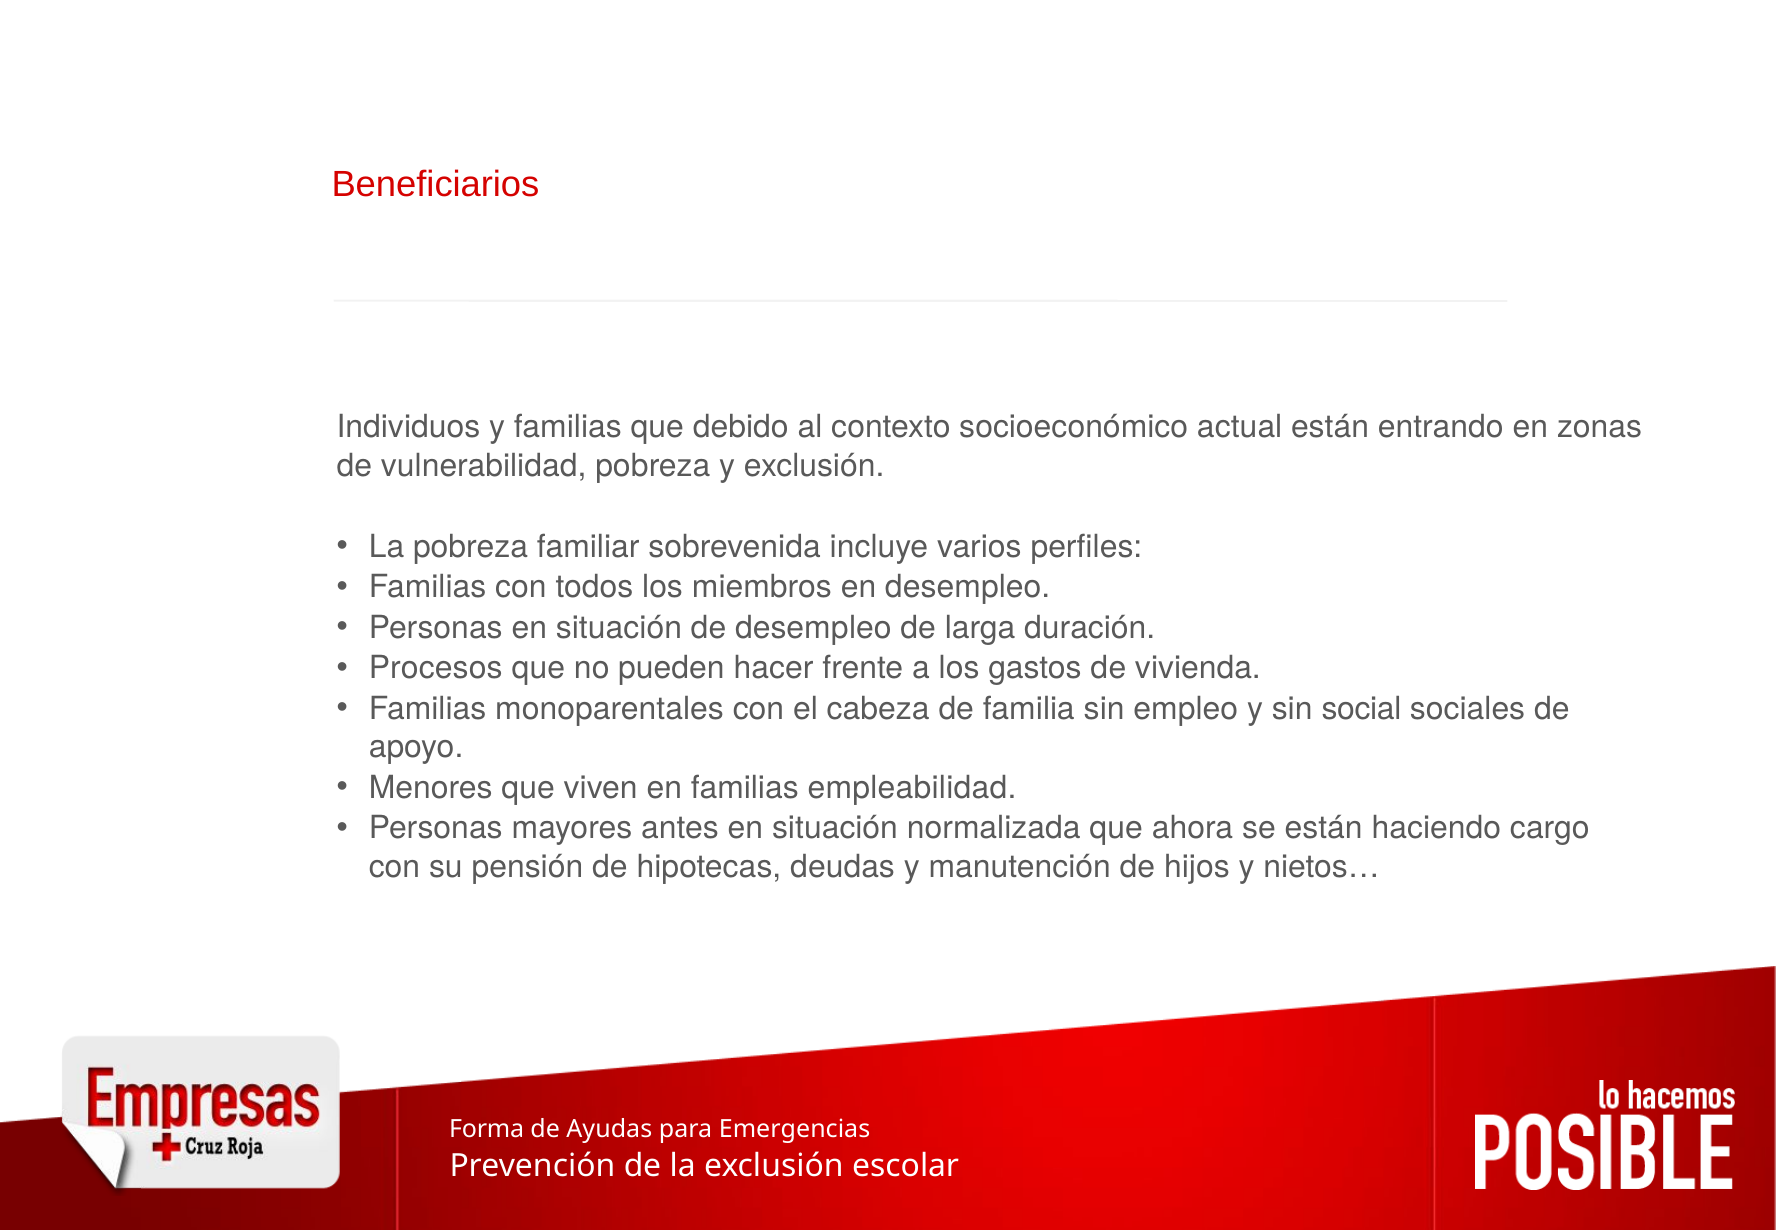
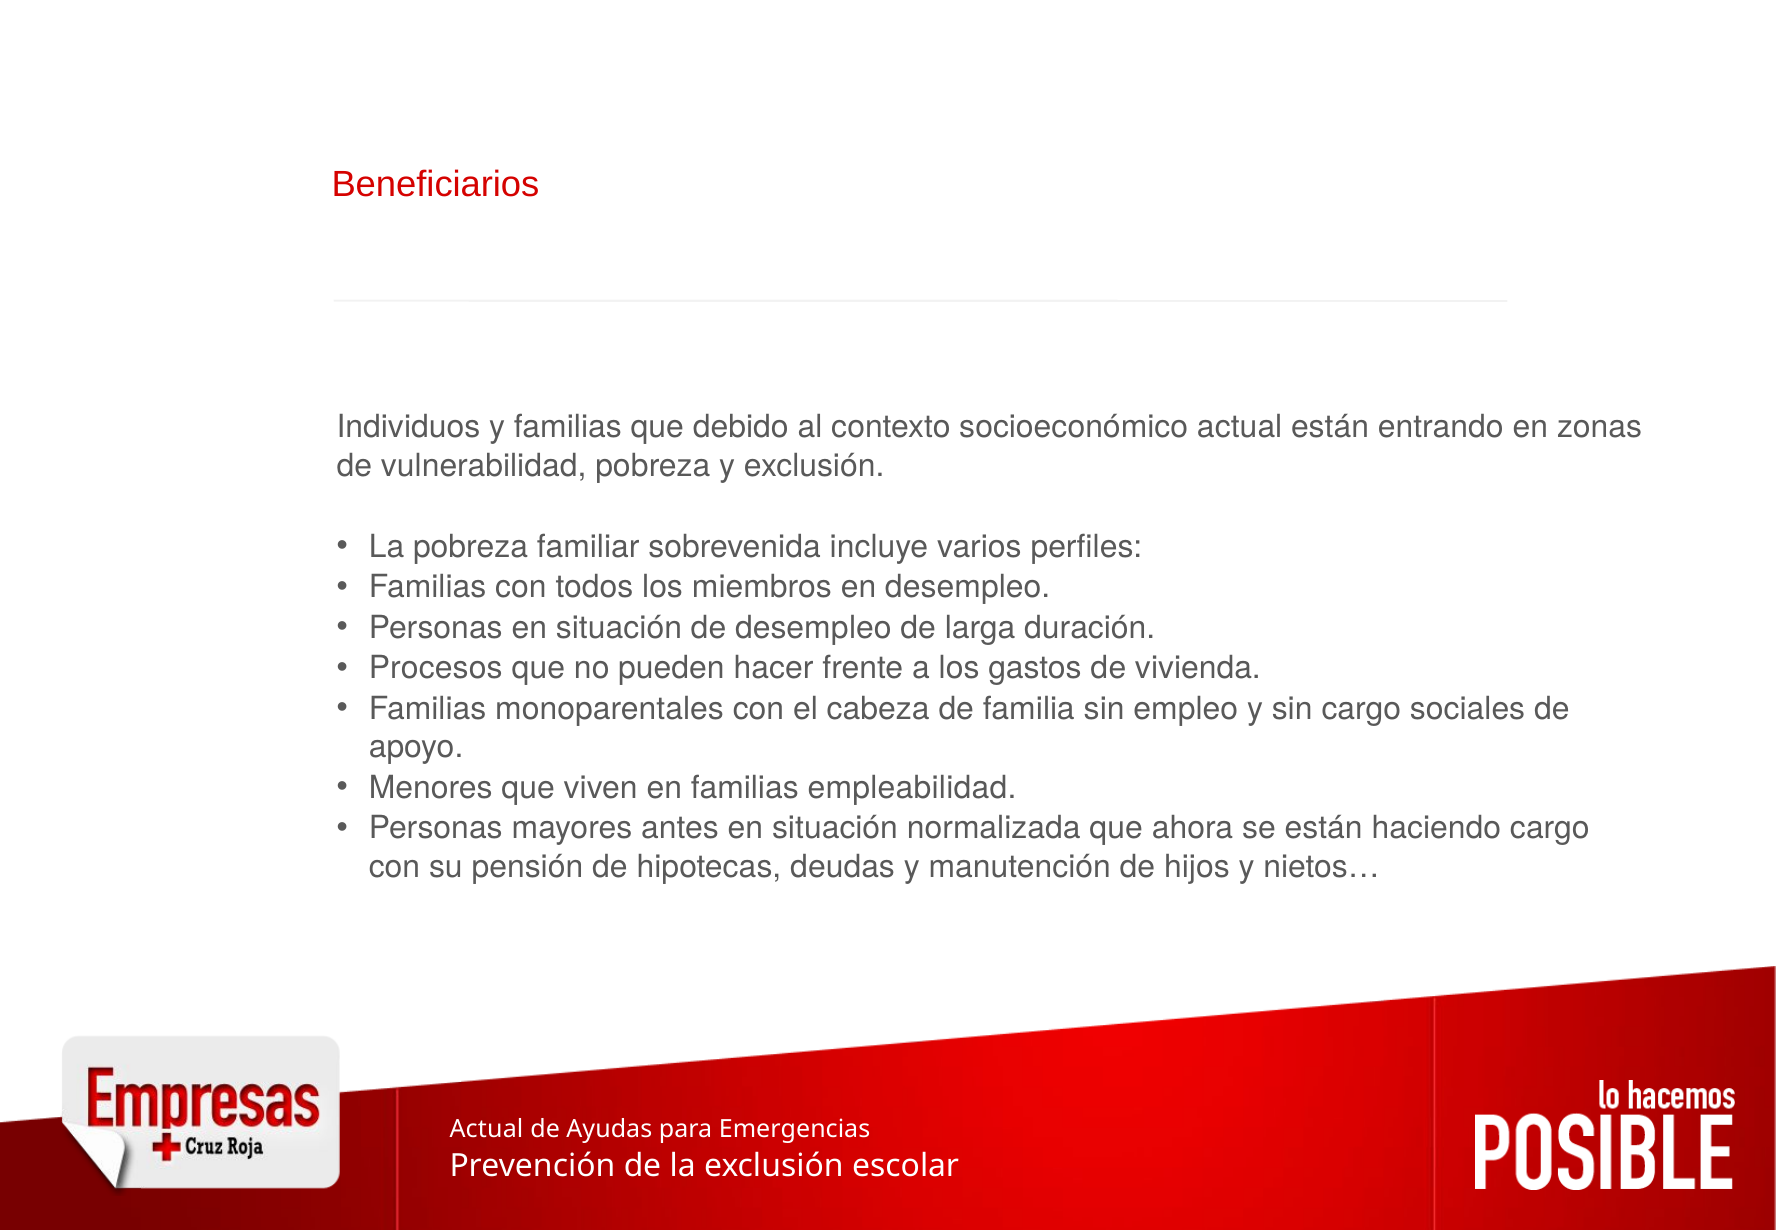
sin social: social -> cargo
Forma at (487, 1129): Forma -> Actual
